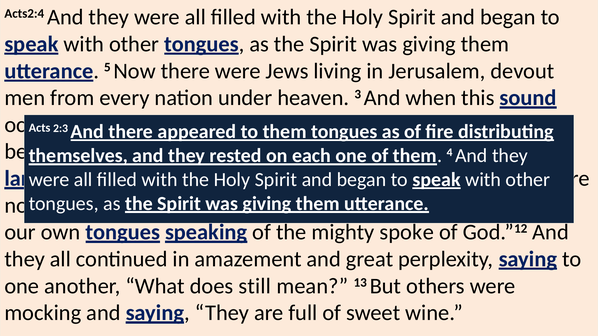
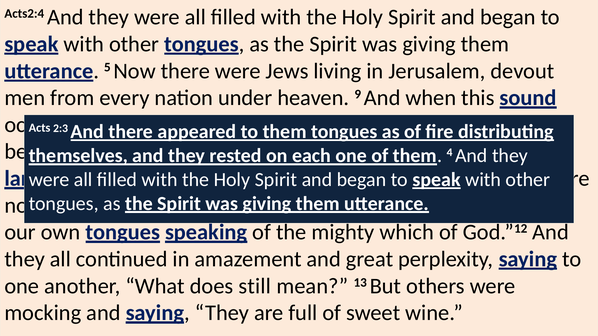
3: 3 -> 9
spoke: spoke -> which
